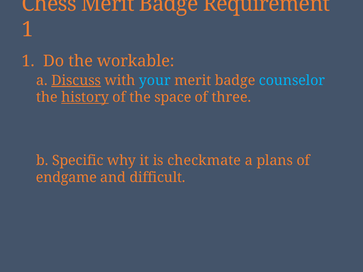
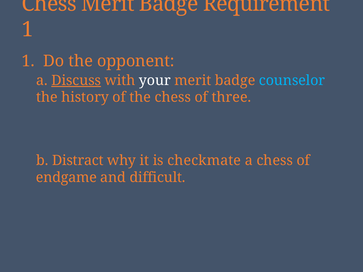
workable: workable -> opponent
your colour: light blue -> white
history underline: present -> none
the space: space -> chess
Specific: Specific -> Distract
a plans: plans -> chess
